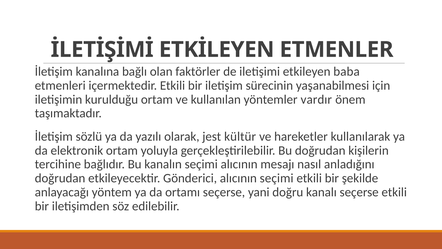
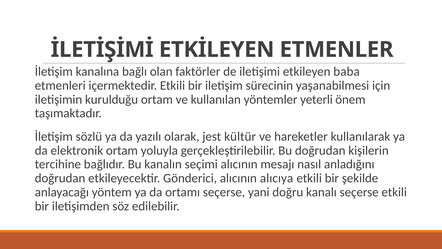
vardır: vardır -> yeterli
alıcının seçimi: seçimi -> alıcıya
